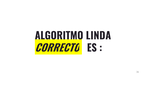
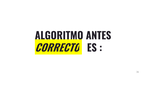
LINDA: LINDA -> ANTES
